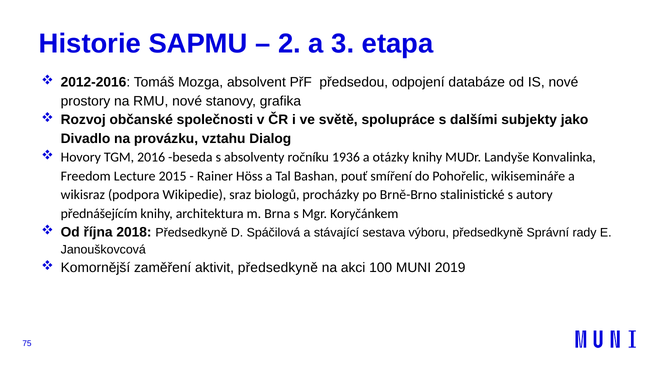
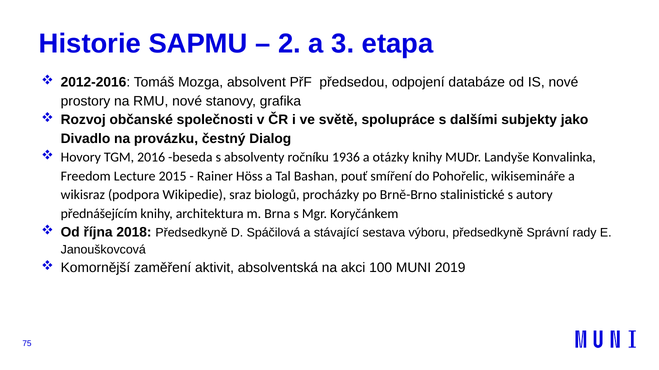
vztahu: vztahu -> čestný
aktivit předsedkyně: předsedkyně -> absolventská
